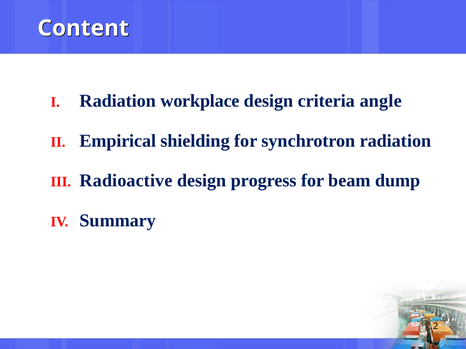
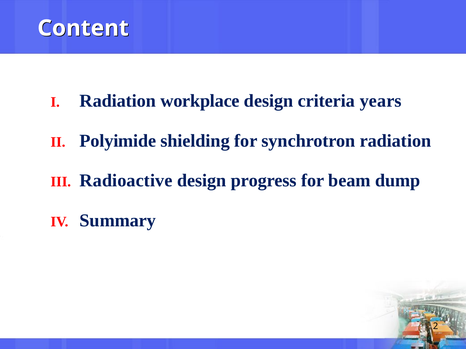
angle: angle -> years
Empirical: Empirical -> Polyimide
